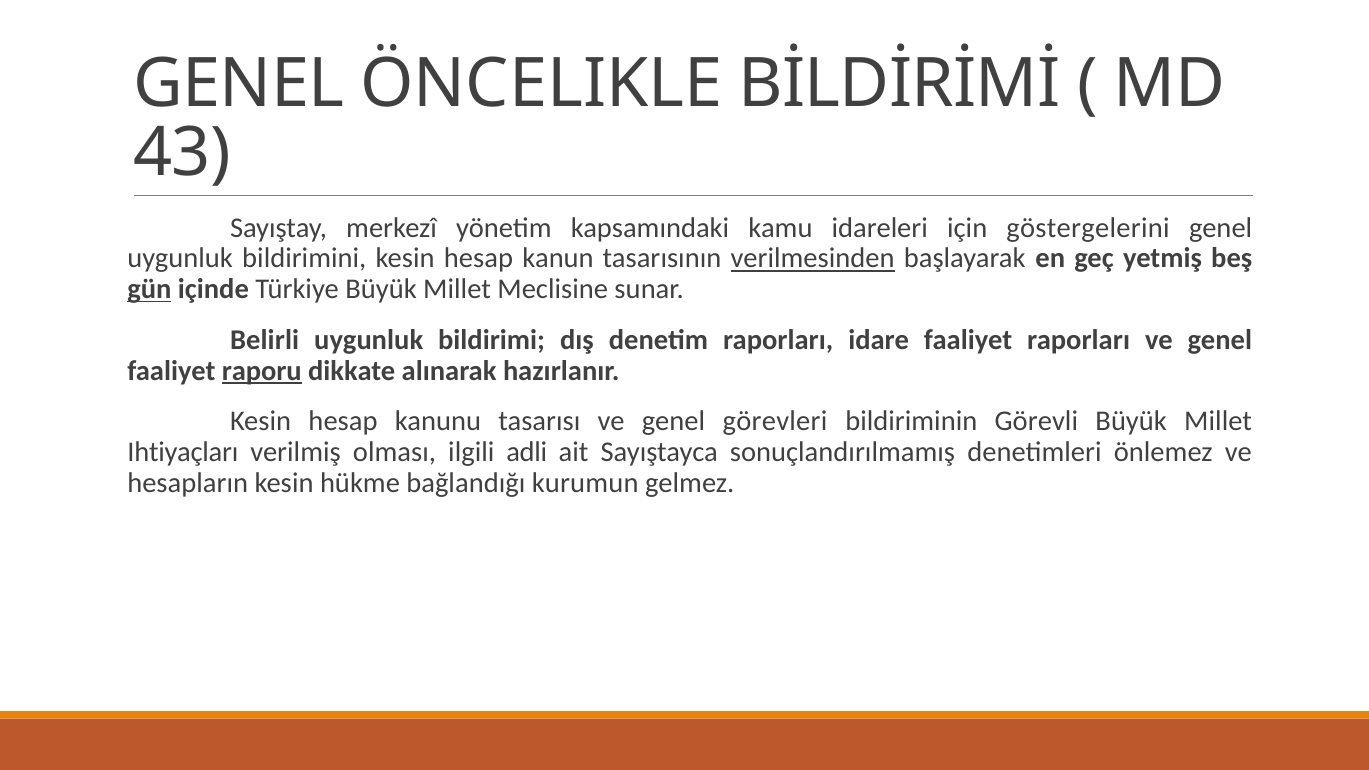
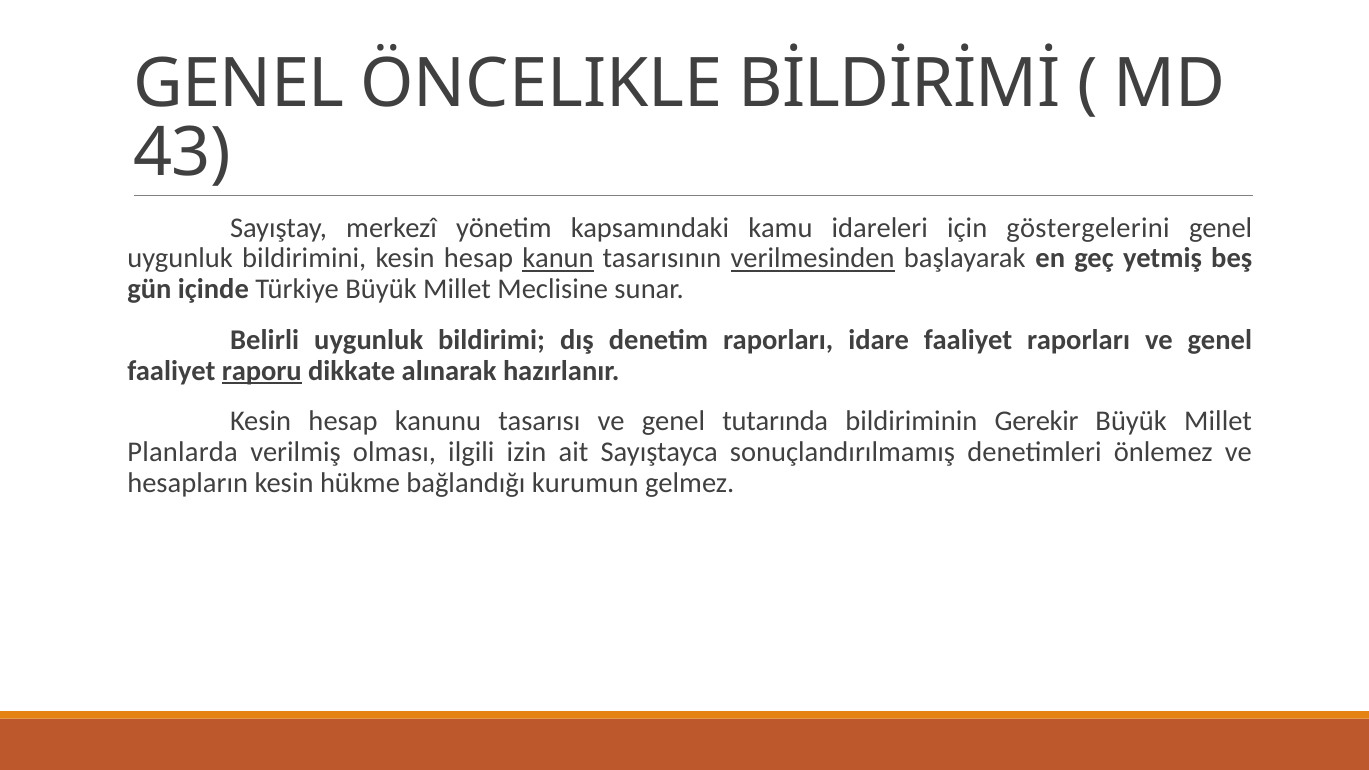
kanun underline: none -> present
gün underline: present -> none
görevleri: görevleri -> tutarında
Görevli: Görevli -> Gerekir
Ihtiyaçları: Ihtiyaçları -> Planlarda
adli: adli -> izin
